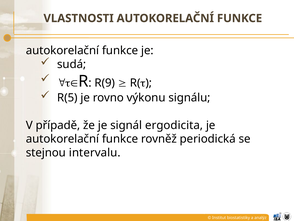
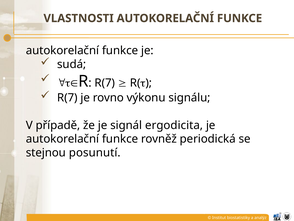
R(9 at (105, 83): R(9 -> R(7
R(5 at (67, 98): R(5 -> R(7
intervalu: intervalu -> posunutí
